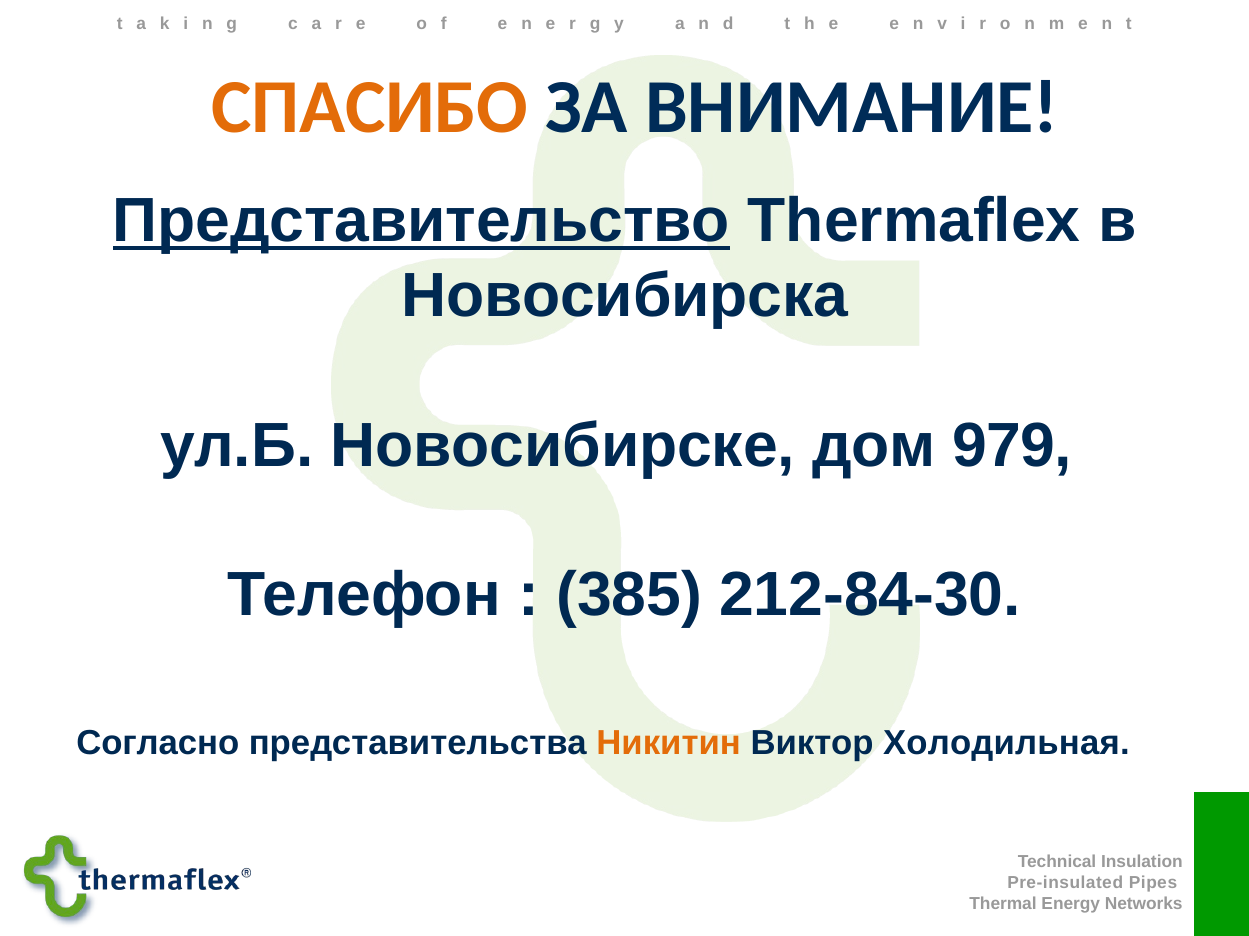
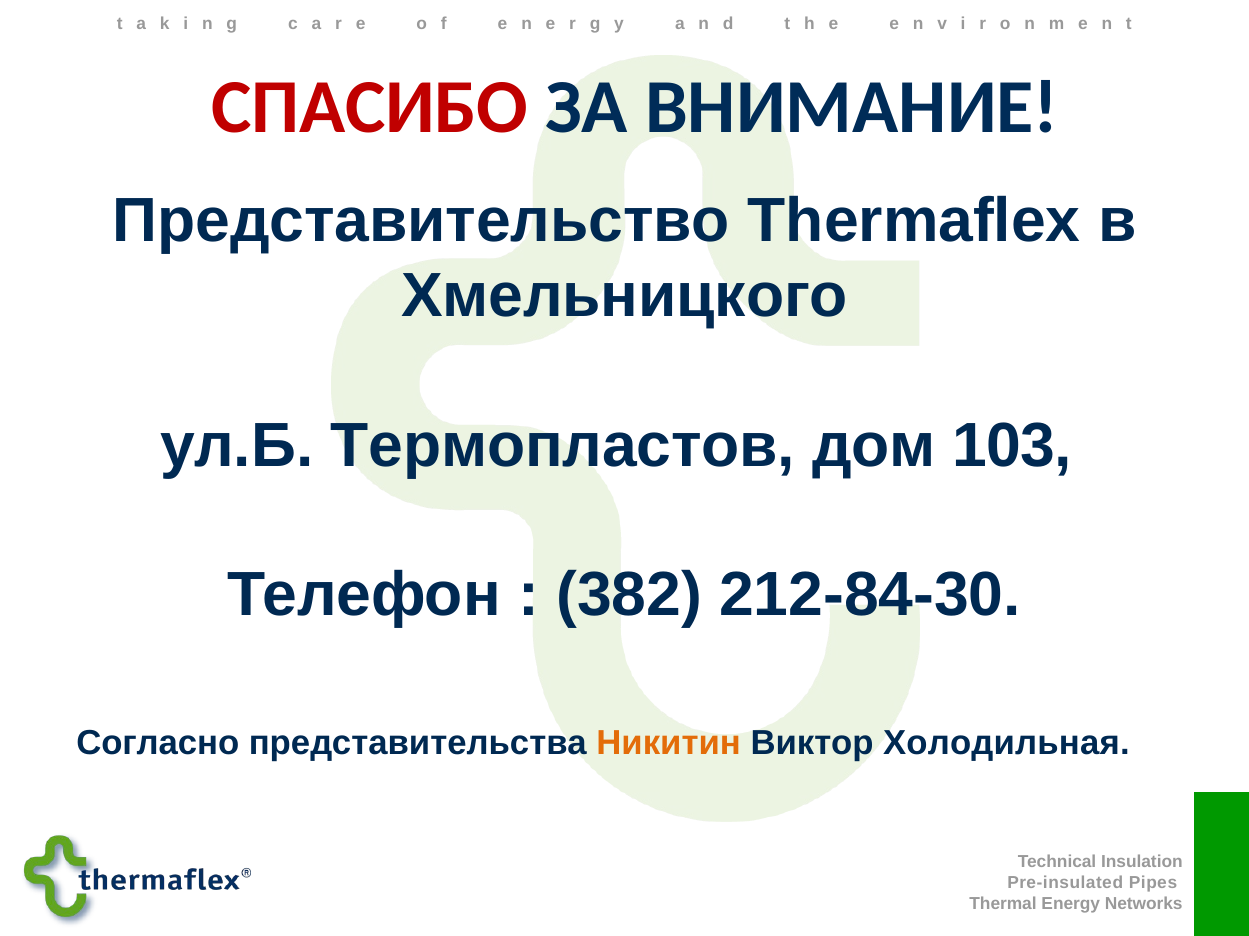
СПАСИБО colour: orange -> red
Представительство underline: present -> none
Новосибирска: Новосибирска -> Хмельницкого
Новосибирске: Новосибирске -> Термопластов
979: 979 -> 103
385: 385 -> 382
